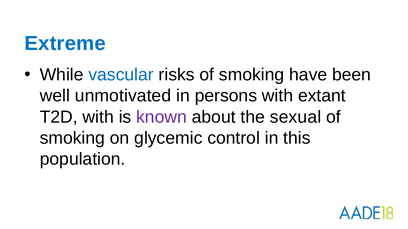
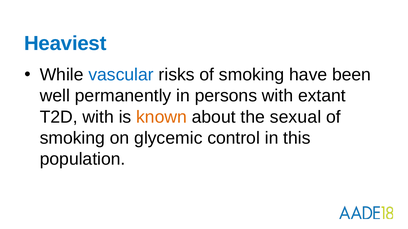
Extreme: Extreme -> Heaviest
unmotivated: unmotivated -> permanently
known colour: purple -> orange
